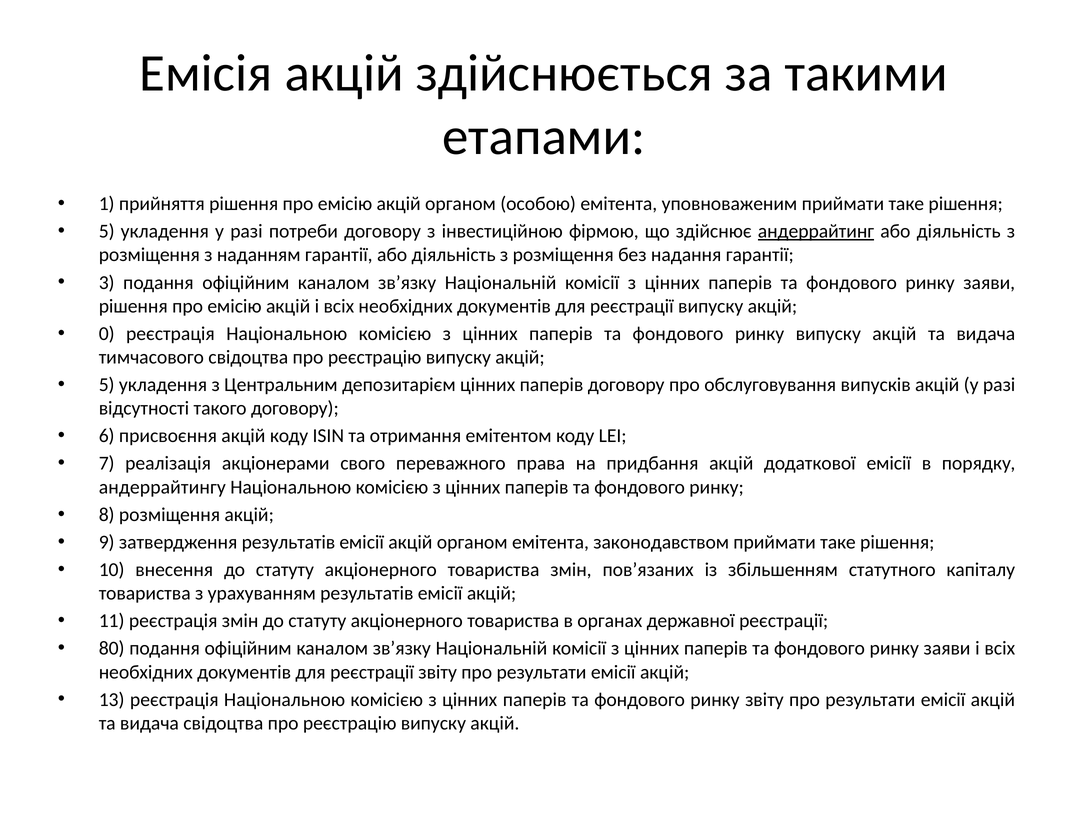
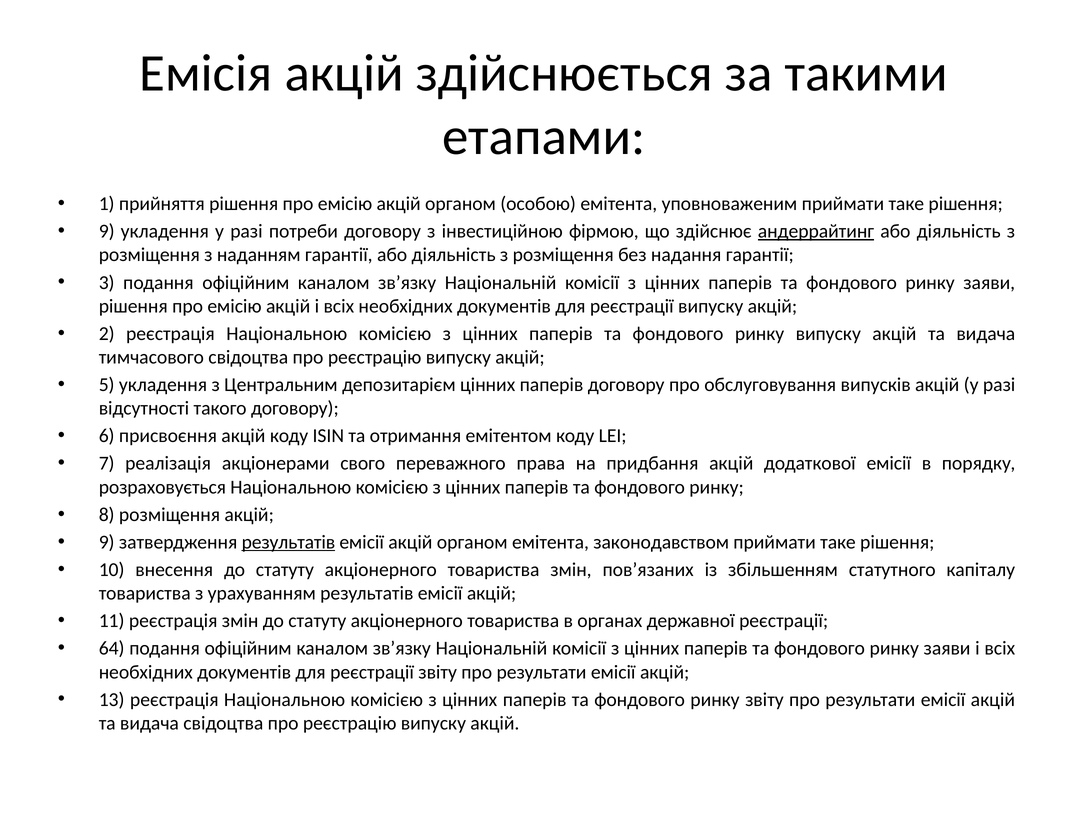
5 at (107, 231): 5 -> 9
0: 0 -> 2
андеррайтингу: андеррайтингу -> розраховується
результатів at (288, 542) underline: none -> present
80: 80 -> 64
